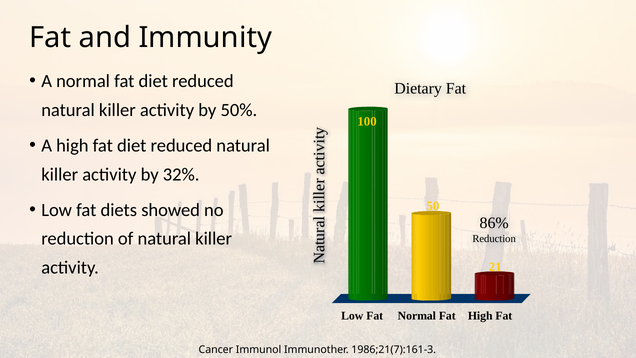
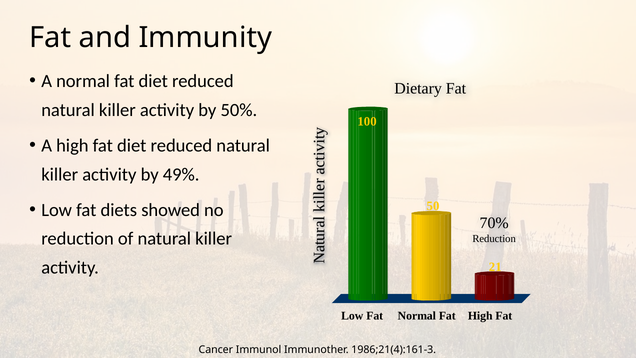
32%: 32% -> 49%
86%: 86% -> 70%
1986;21(7):161-3: 1986;21(7):161-3 -> 1986;21(4):161-3
